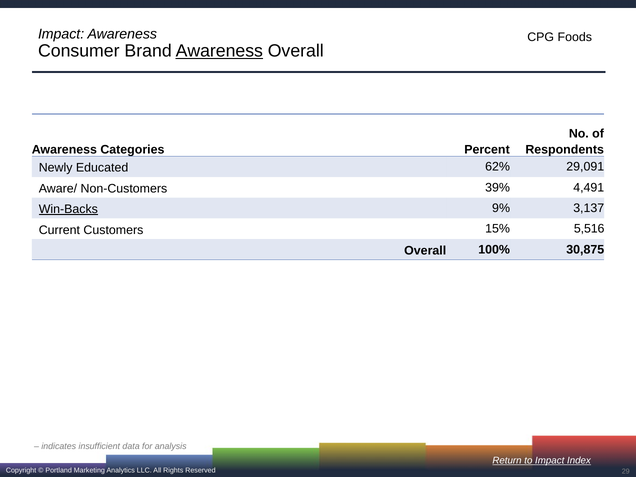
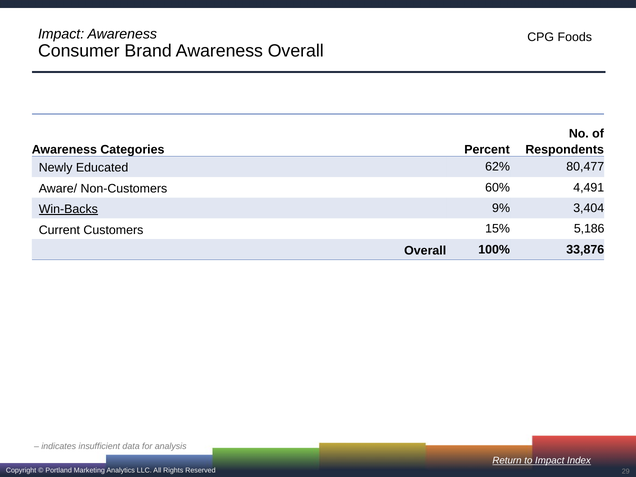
Awareness at (219, 51) underline: present -> none
29,091: 29,091 -> 80,477
39%: 39% -> 60%
3,137: 3,137 -> 3,404
5,516: 5,516 -> 5,186
30,875: 30,875 -> 33,876
